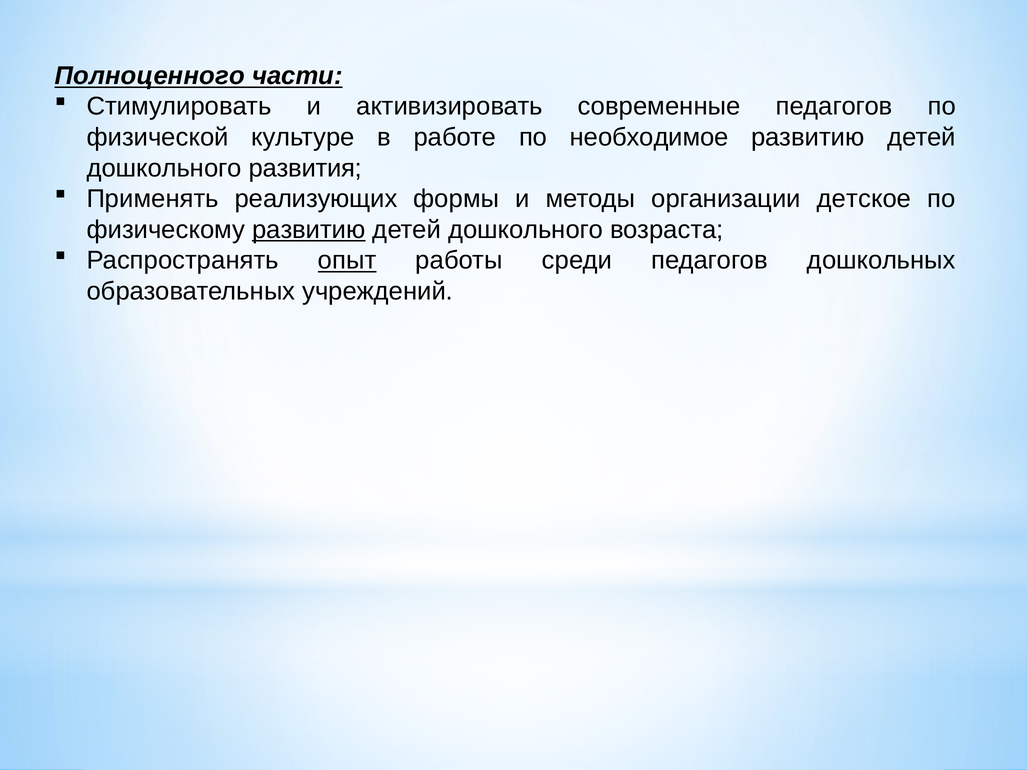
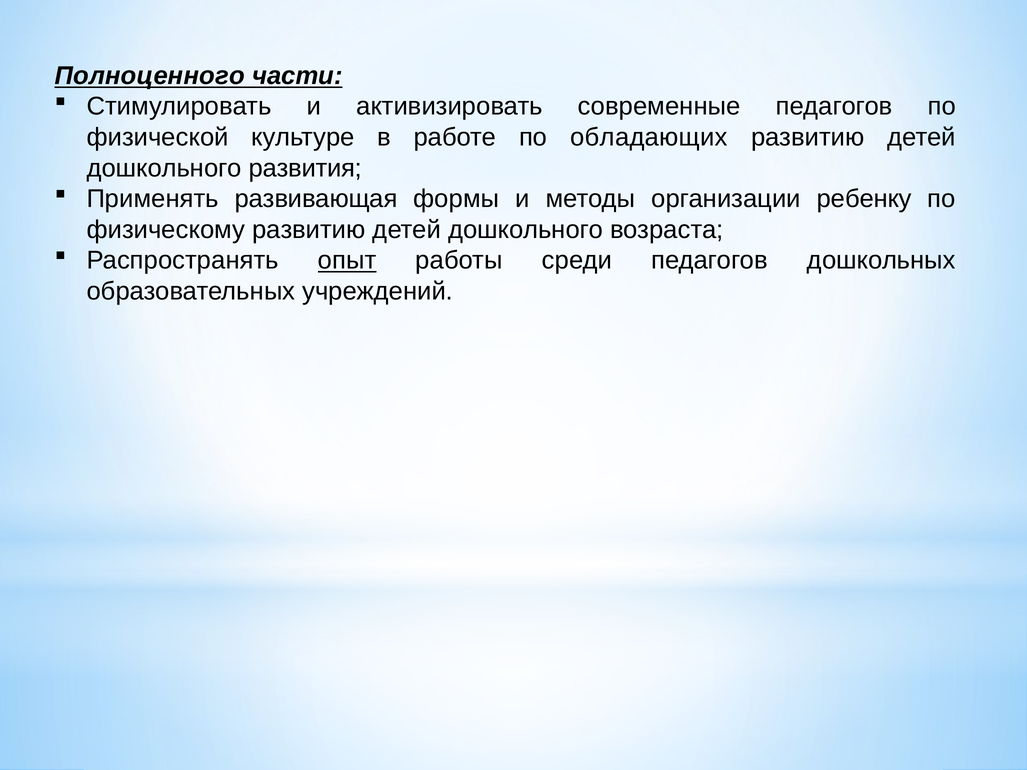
необходимое: необходимое -> обладающих
реализующих: реализующих -> развивающая
детское: детское -> ребенку
развитию at (309, 230) underline: present -> none
